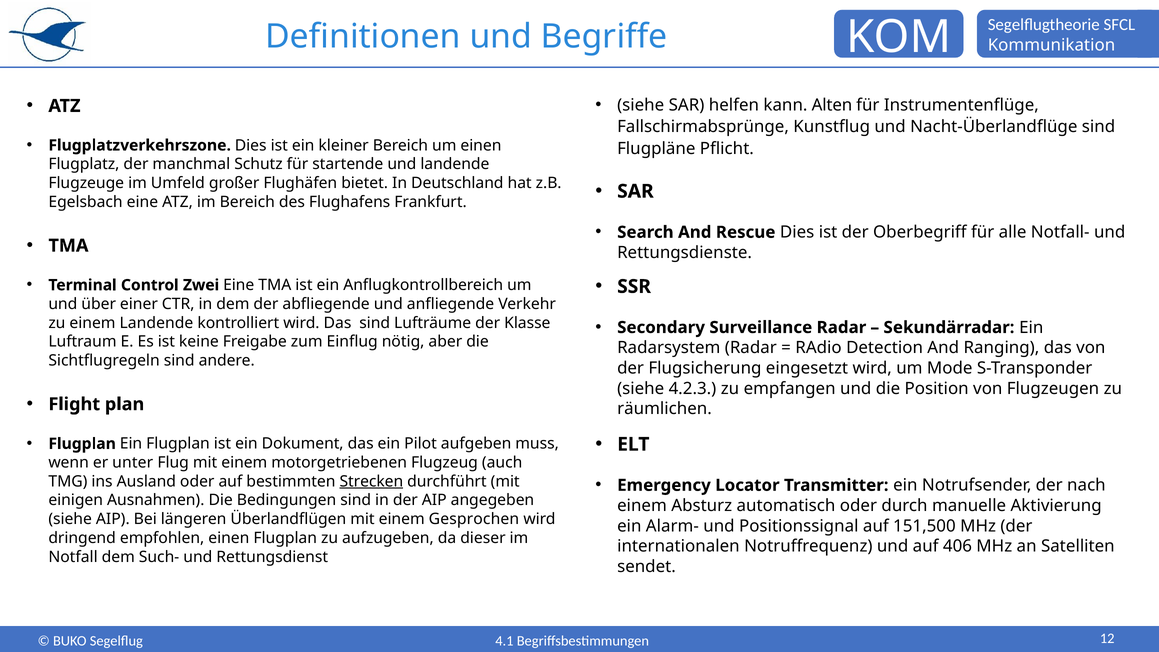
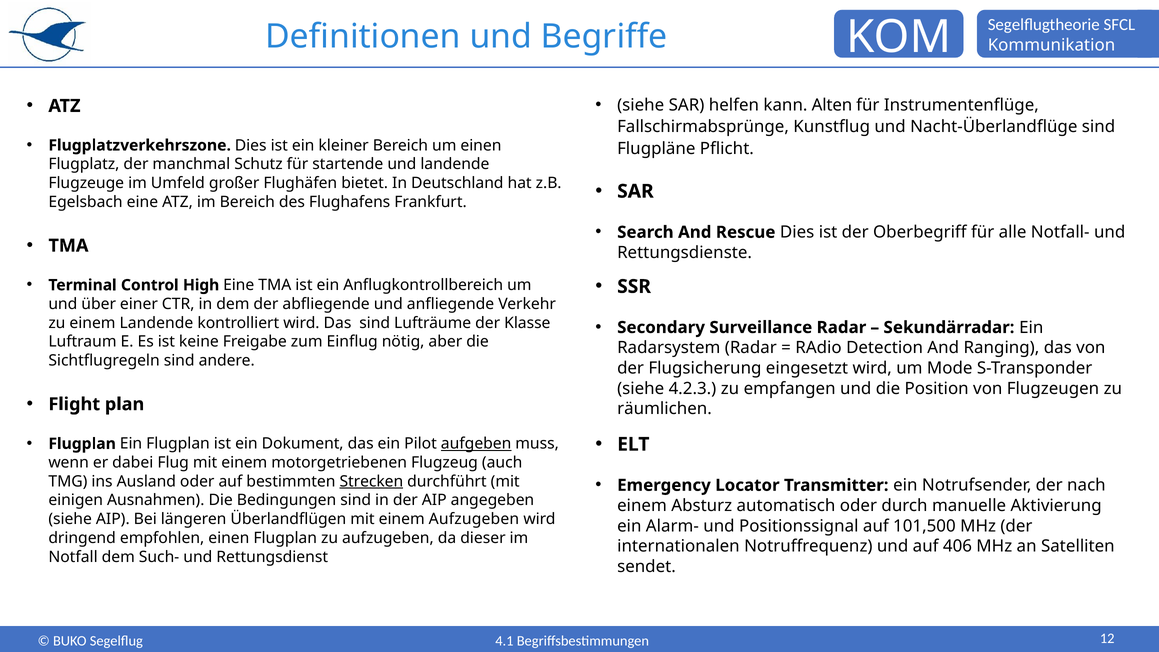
Zwei: Zwei -> High
aufgeben underline: none -> present
unter: unter -> dabei
einem Gesprochen: Gesprochen -> Aufzugeben
151,500: 151,500 -> 101,500
